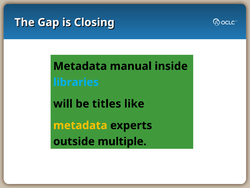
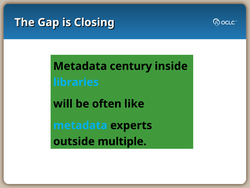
manual: manual -> century
titles: titles -> often
metadata at (80, 125) colour: yellow -> light blue
